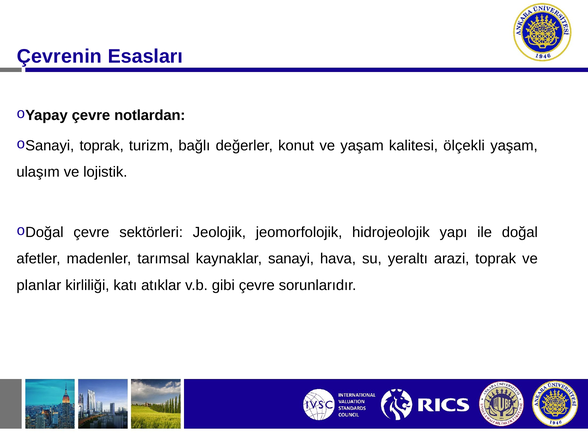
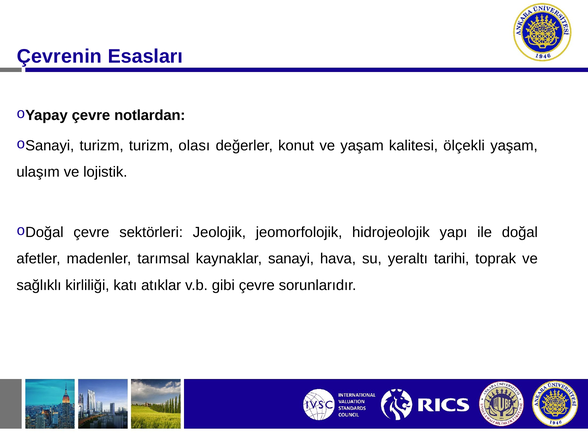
toprak at (102, 146): toprak -> turizm
bağlı: bağlı -> olası
arazi: arazi -> tarihi
planlar: planlar -> sağlıklı
